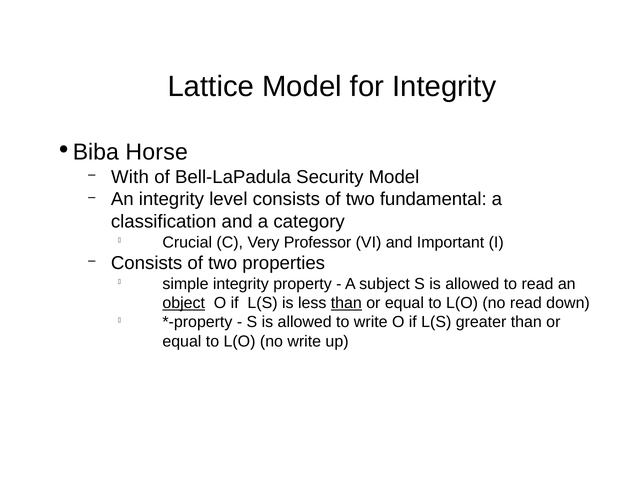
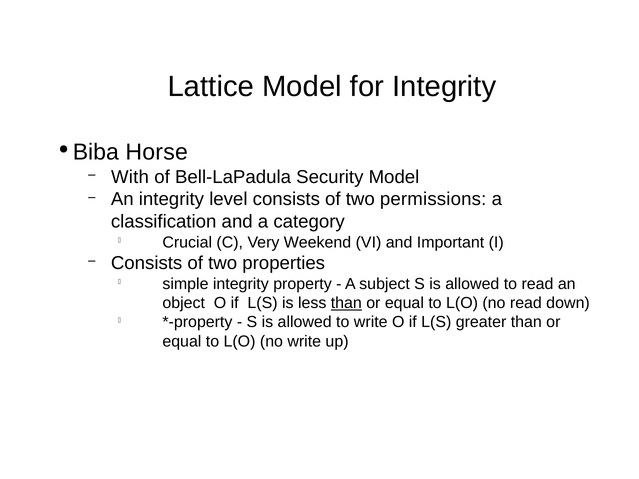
fundamental: fundamental -> permissions
Professor: Professor -> Weekend
object underline: present -> none
